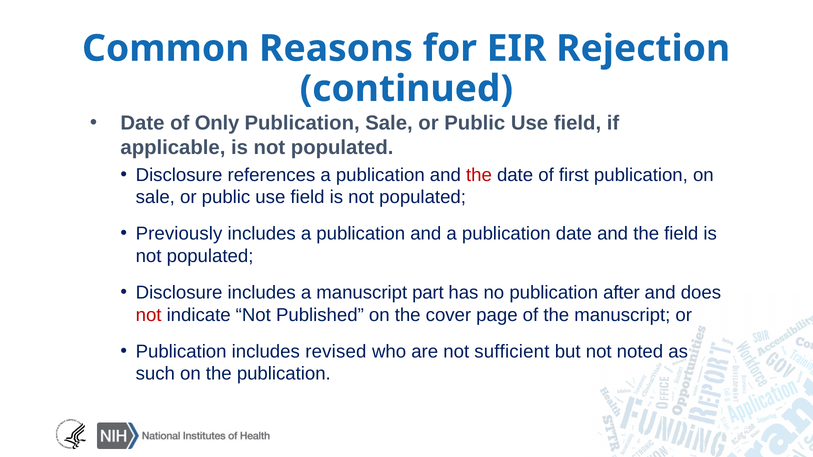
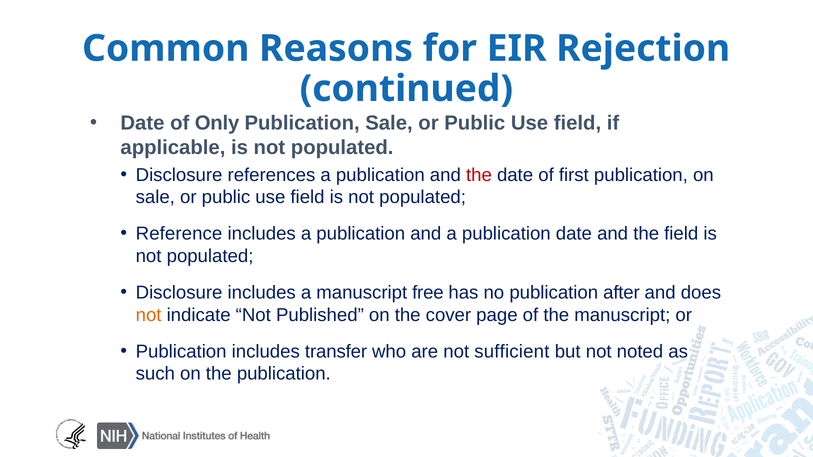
Previously: Previously -> Reference
part: part -> free
not at (149, 315) colour: red -> orange
revised: revised -> transfer
